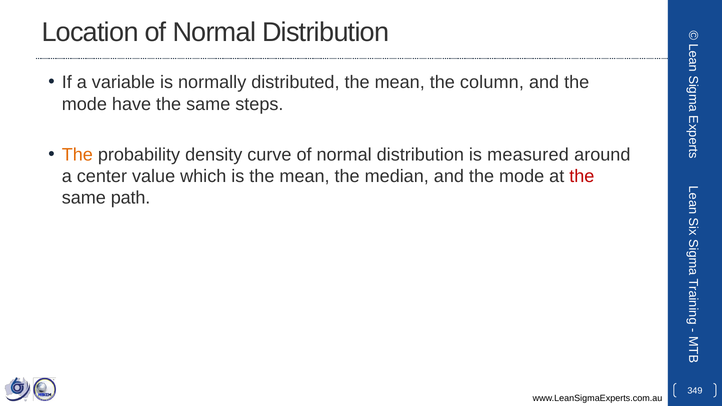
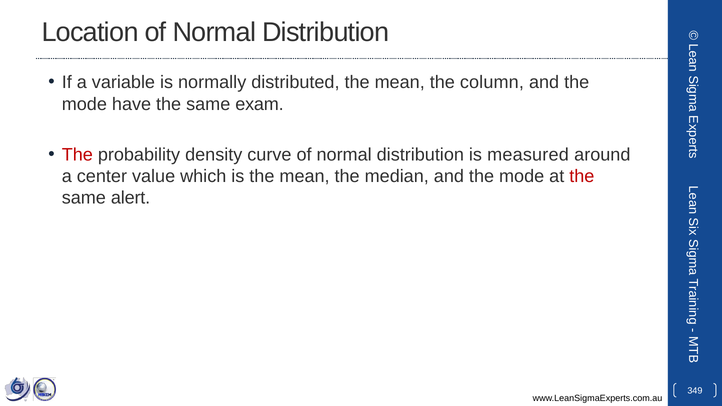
steps: steps -> exam
The at (77, 155) colour: orange -> red
path: path -> alert
